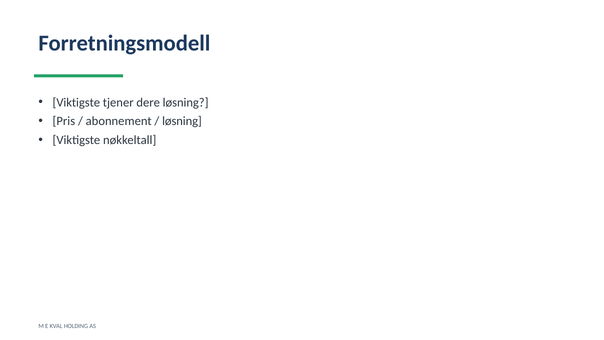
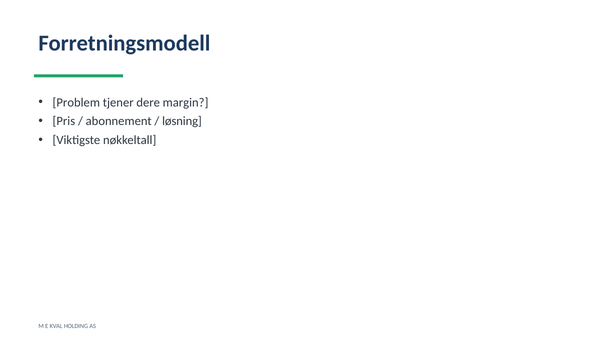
Viktigste at (76, 102): Viktigste -> Problem
dere løsning: løsning -> margin
